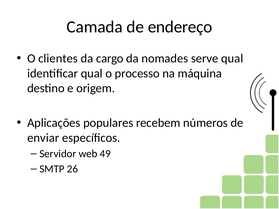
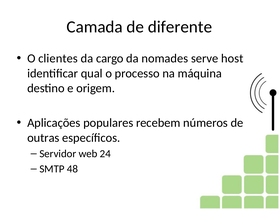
endereço: endereço -> diferente
serve qual: qual -> host
enviar: enviar -> outras
49: 49 -> 24
26: 26 -> 48
